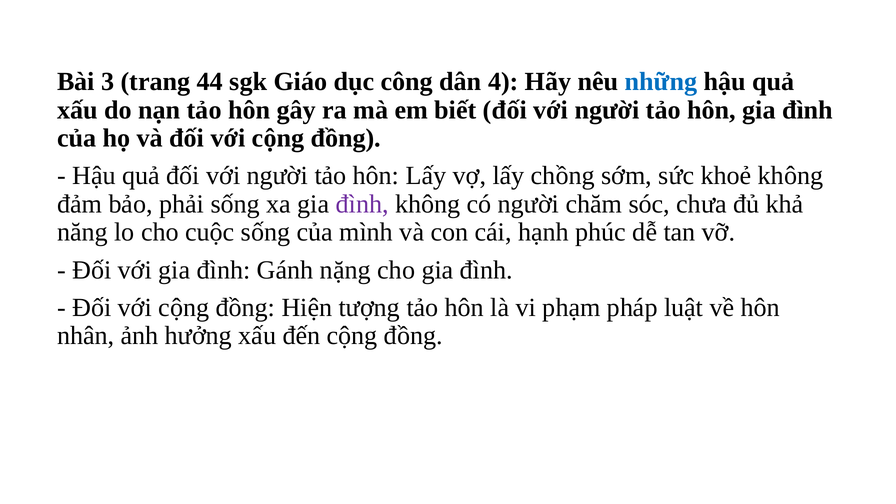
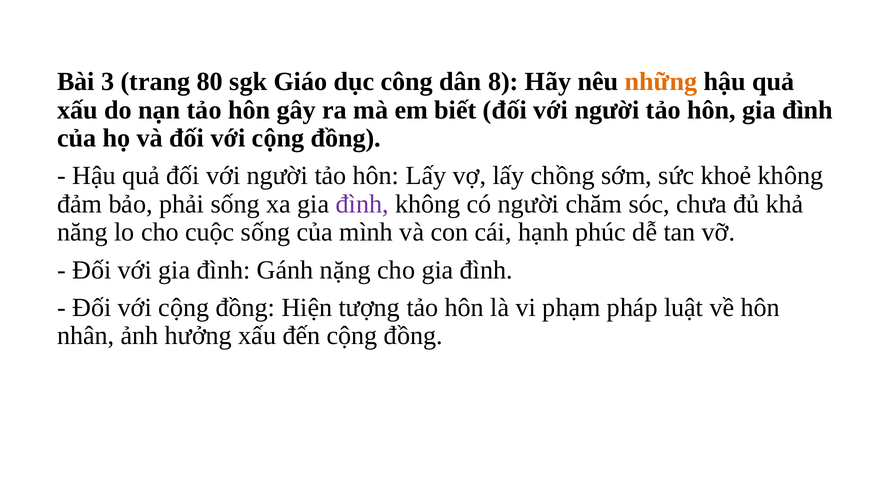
44: 44 -> 80
4: 4 -> 8
những colour: blue -> orange
